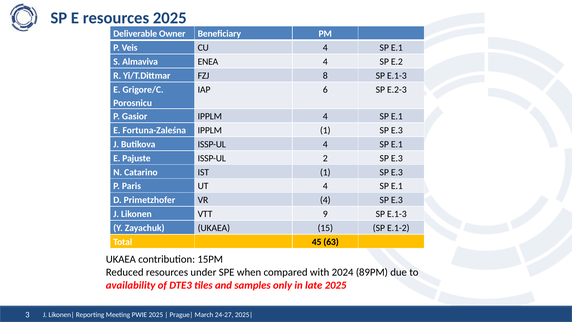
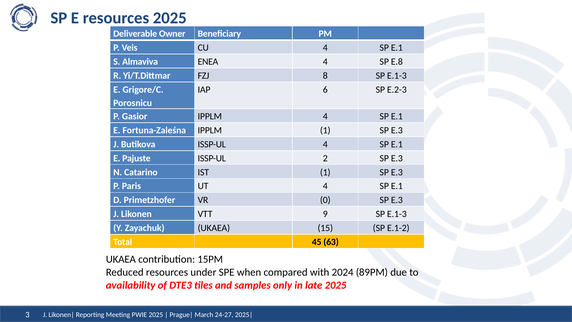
E.2: E.2 -> E.8
VR 4: 4 -> 0
